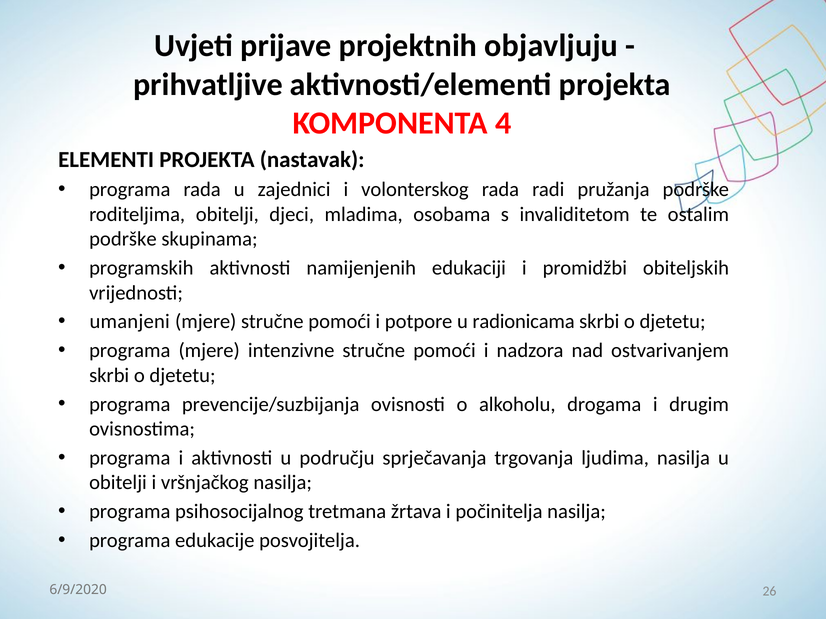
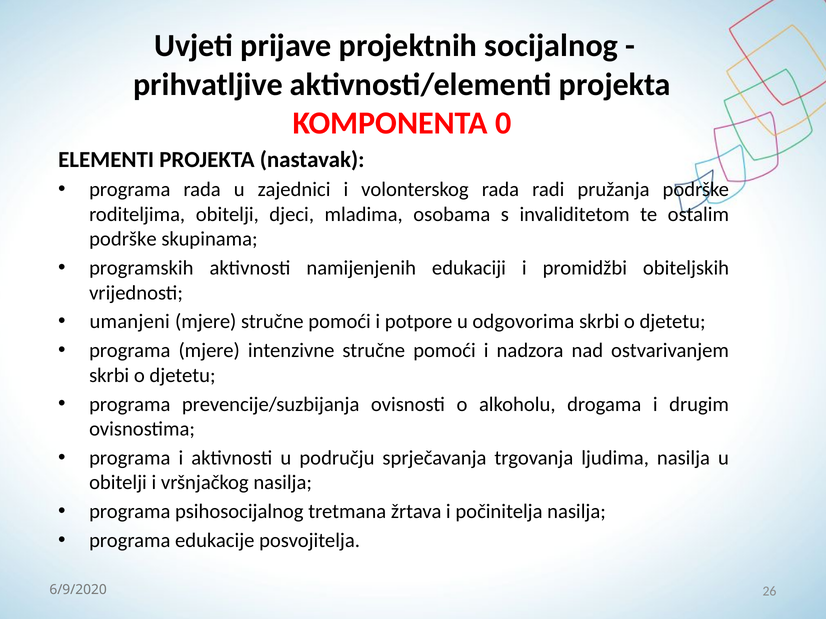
objavljuju: objavljuju -> socijalnog
4: 4 -> 0
radionicama: radionicama -> odgovorima
